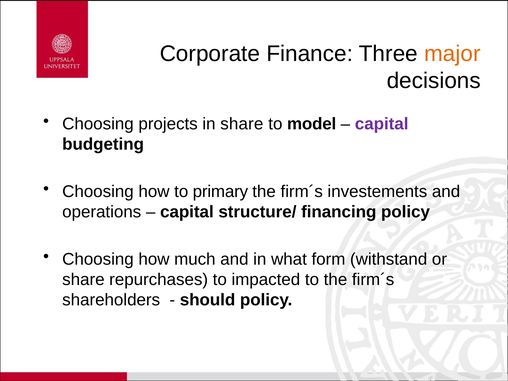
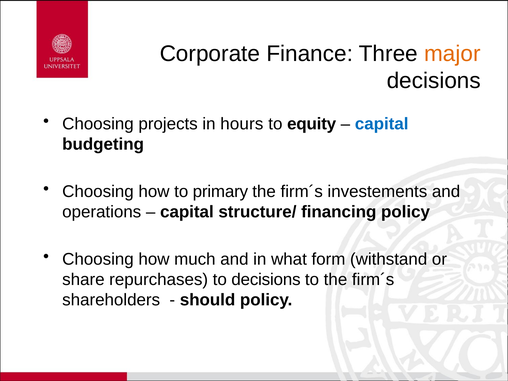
in share: share -> hours
model: model -> equity
capital at (382, 124) colour: purple -> blue
to impacted: impacted -> decisions
